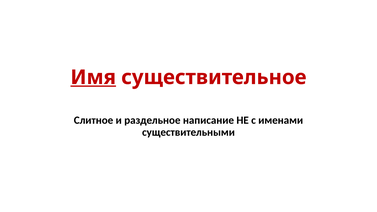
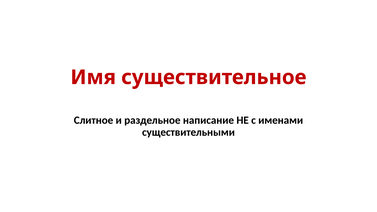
Имя underline: present -> none
